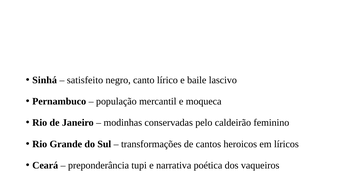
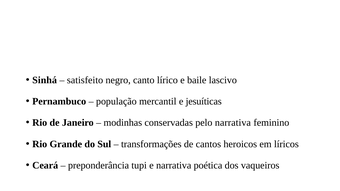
moqueca: moqueca -> jesuíticas
pelo caldeirão: caldeirão -> narrativa
